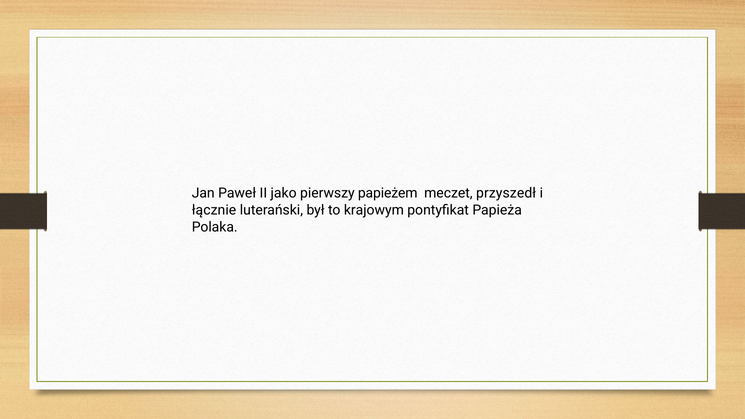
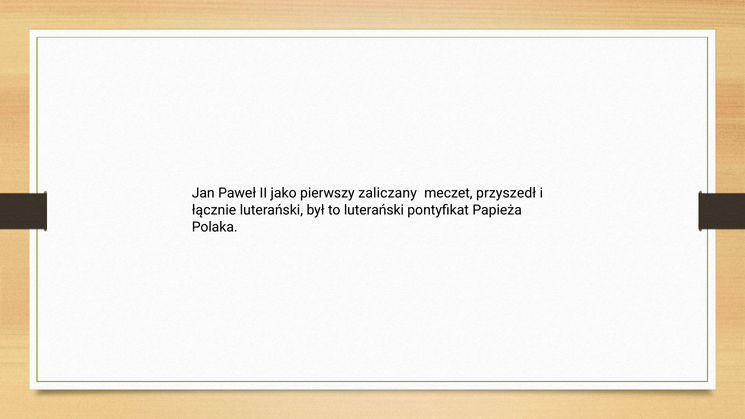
papieżem: papieżem -> zaliczany
to krajowym: krajowym -> luterański
